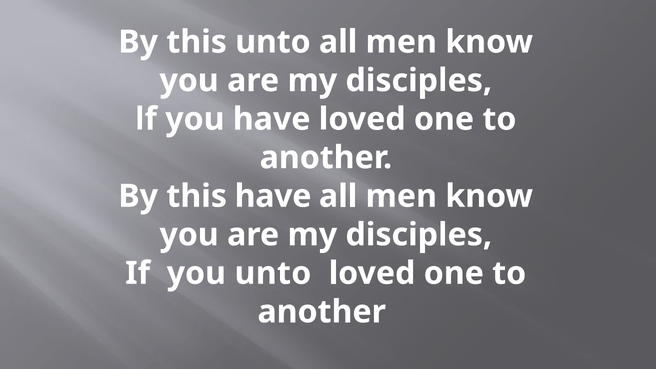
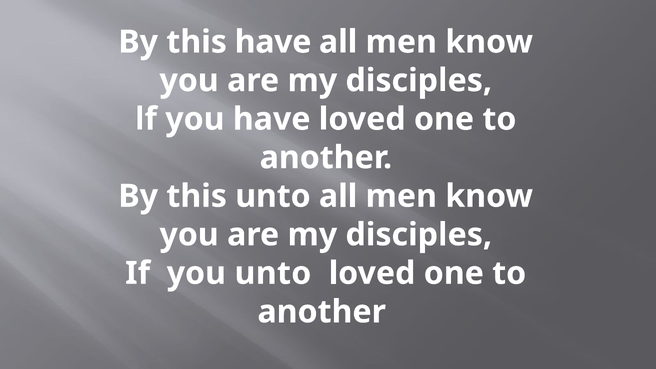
this unto: unto -> have
this have: have -> unto
